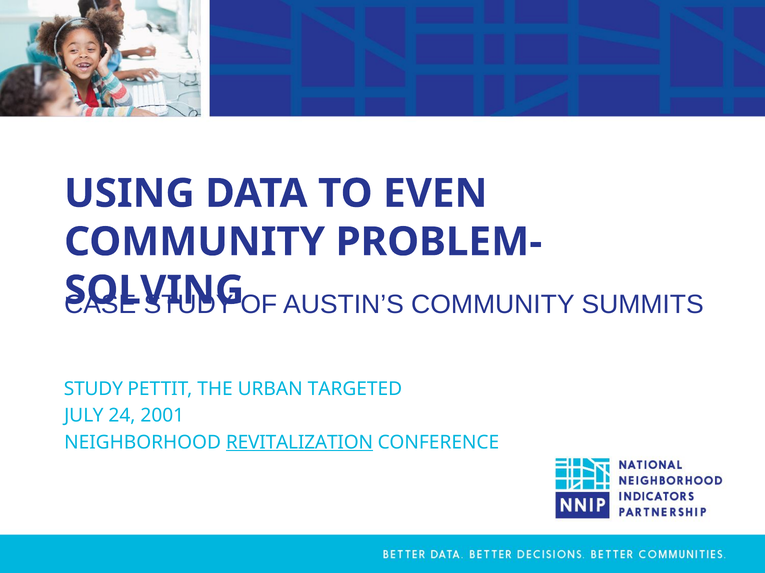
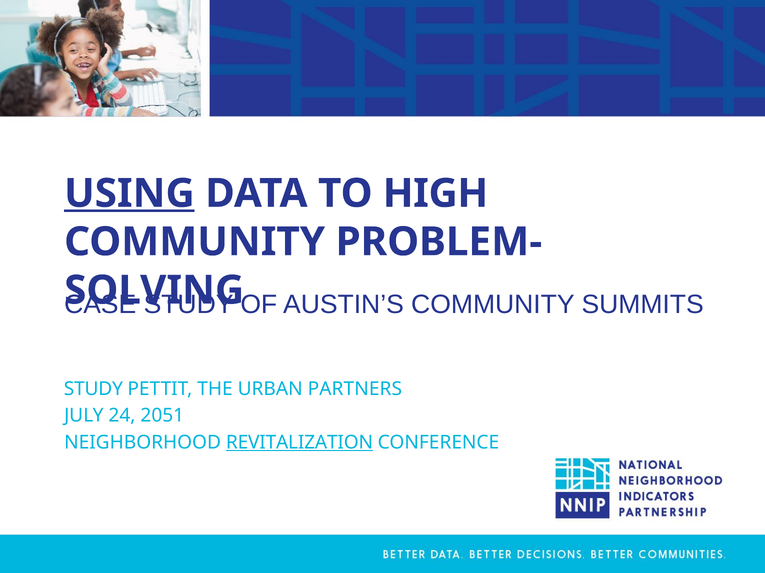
USING underline: none -> present
EVEN: EVEN -> HIGH
TARGETED: TARGETED -> PARTNERS
2001: 2001 -> 2051
